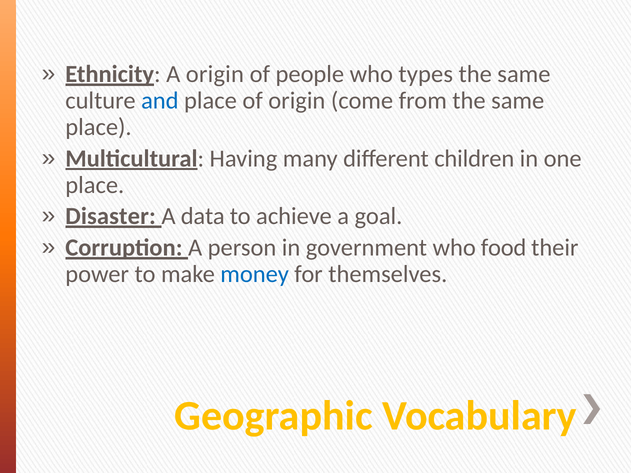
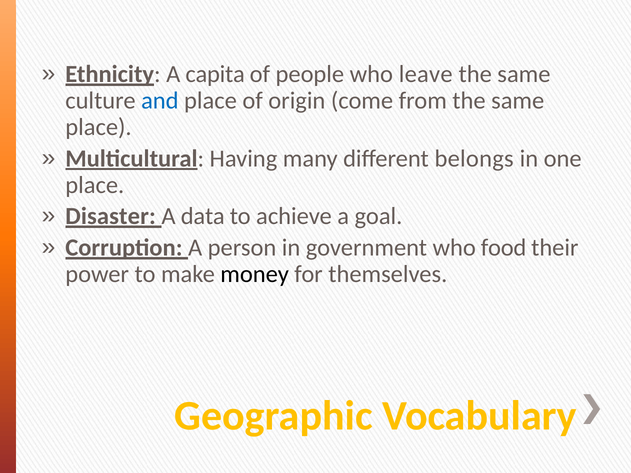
A origin: origin -> capita
types: types -> leave
children: children -> belongs
money colour: blue -> black
